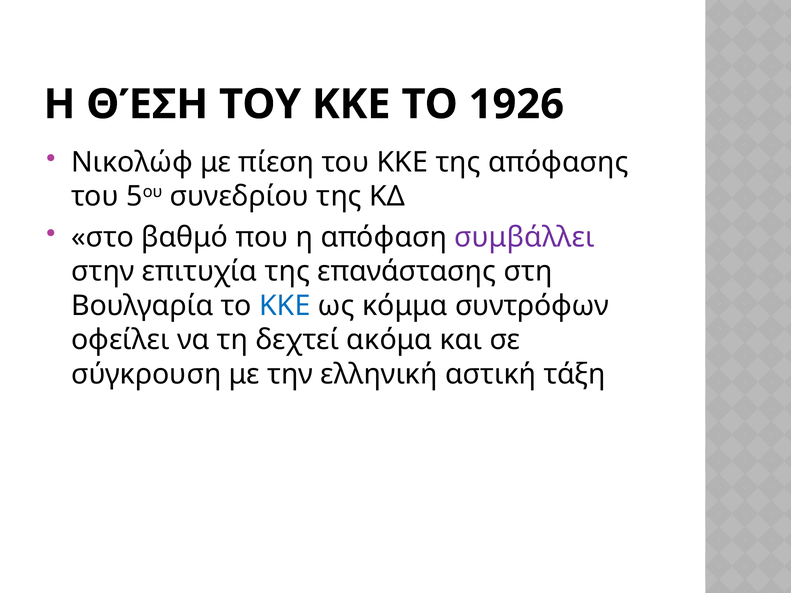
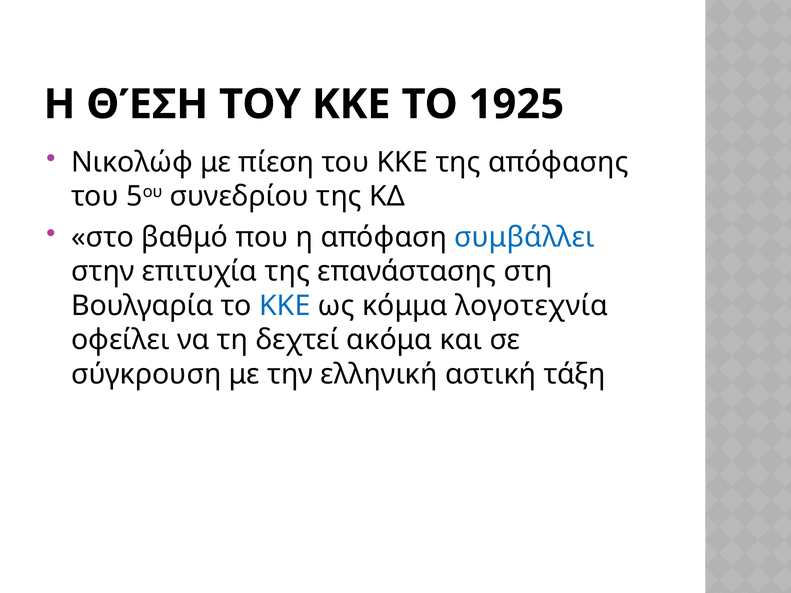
1926: 1926 -> 1925
συμβάλλει colour: purple -> blue
συντρόφων: συντρόφων -> λογοτεχνία
